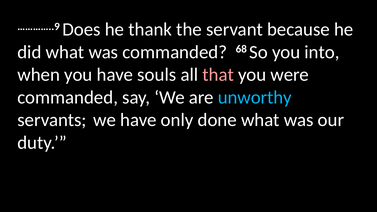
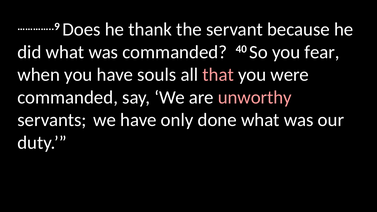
68: 68 -> 40
into: into -> fear
unworthy colour: light blue -> pink
